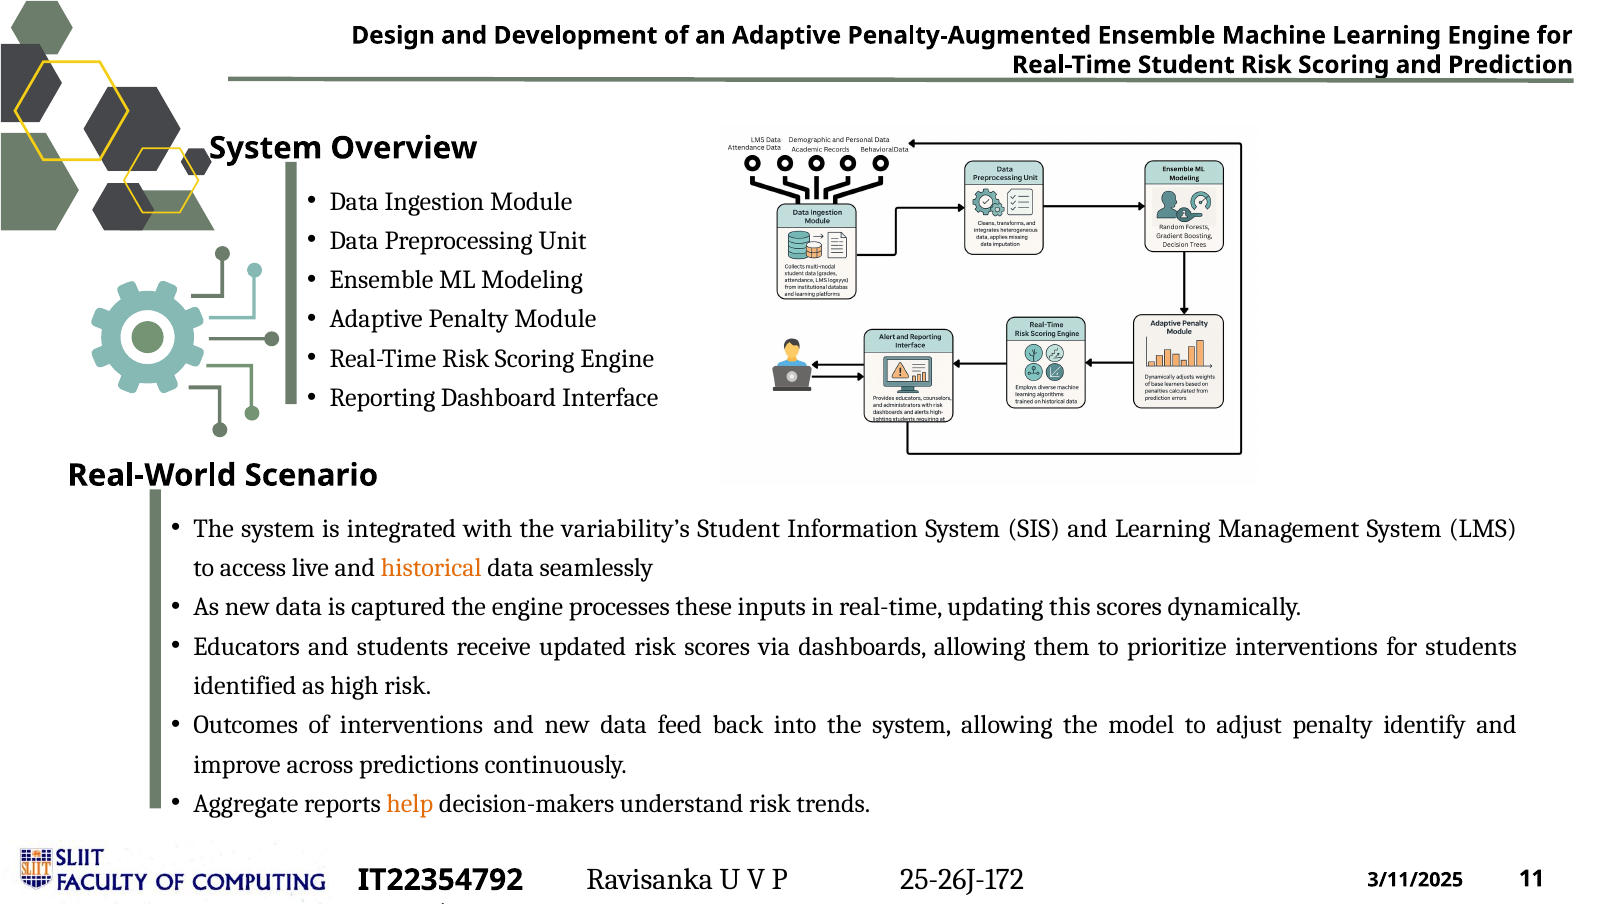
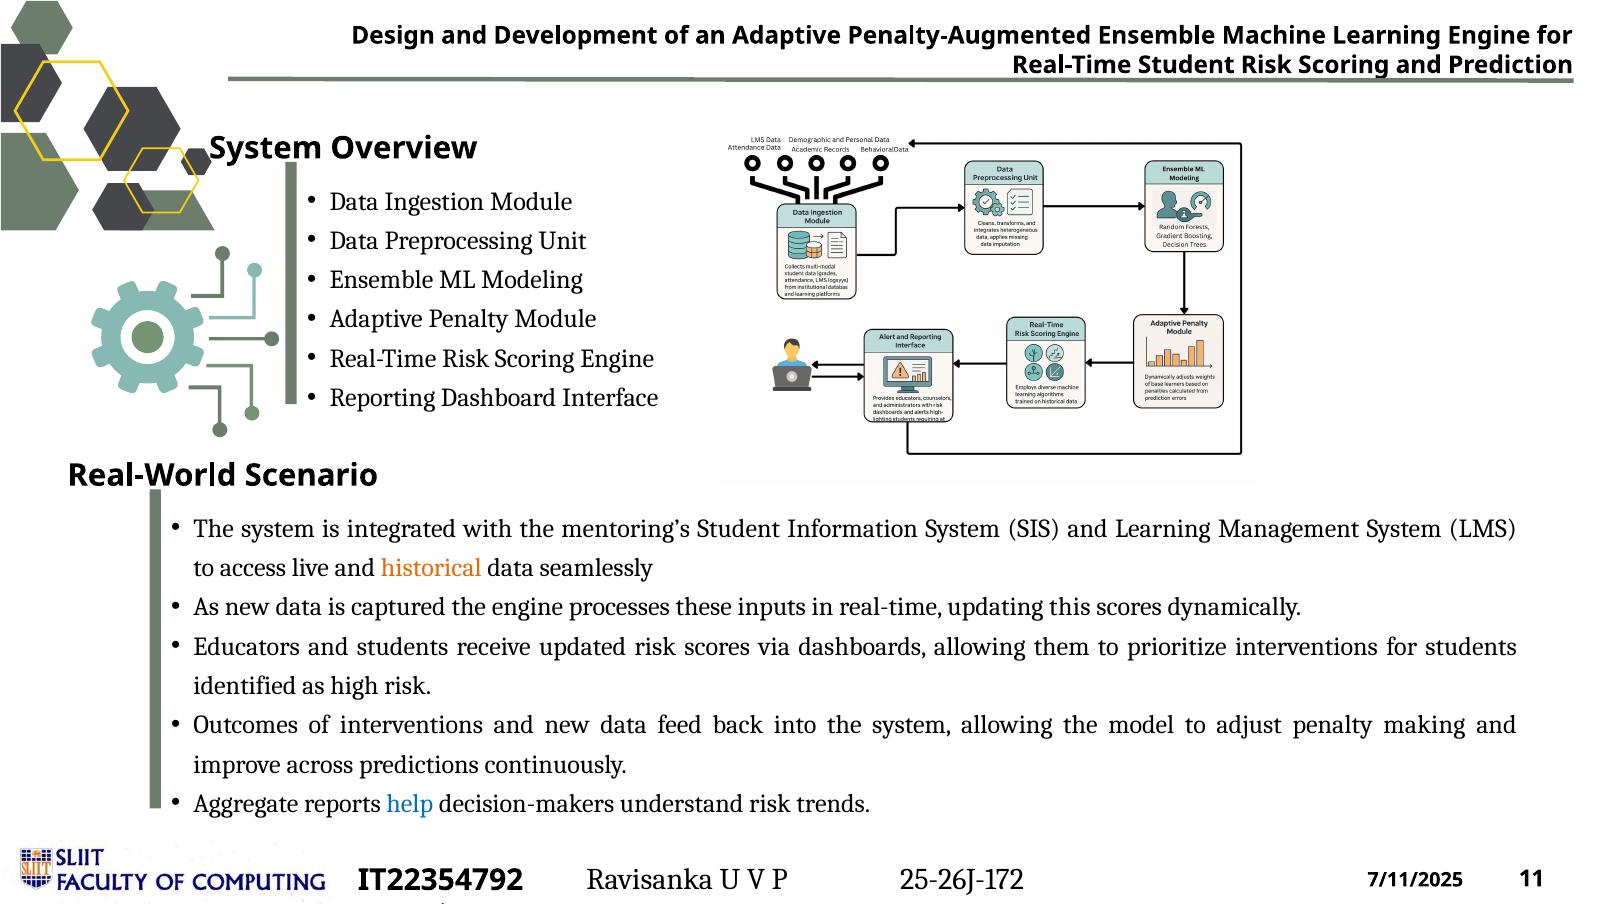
variability’s: variability’s -> mentoring’s
identify: identify -> making
help colour: orange -> blue
3/11/2025: 3/11/2025 -> 7/11/2025
